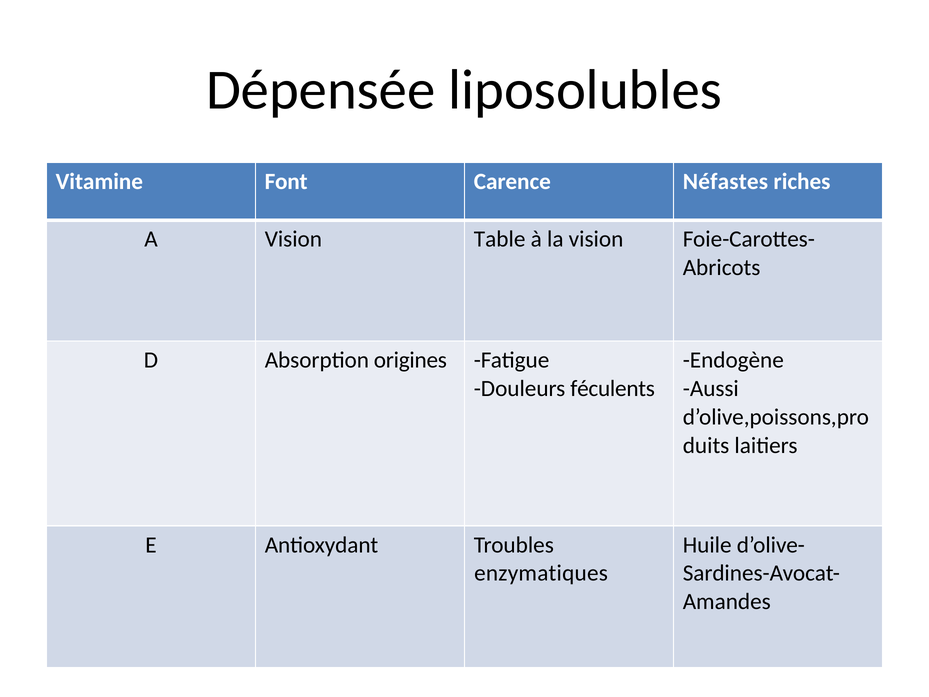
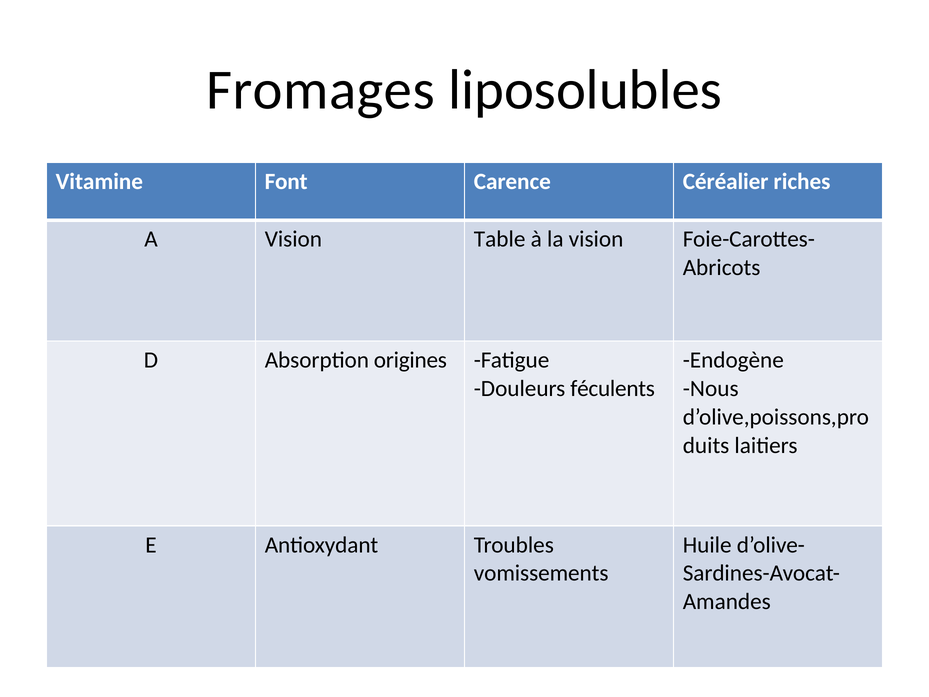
Dépensée: Dépensée -> Fromages
Néfastes: Néfastes -> Céréalier
Aussi: Aussi -> Nous
enzymatiques: enzymatiques -> vomissements
